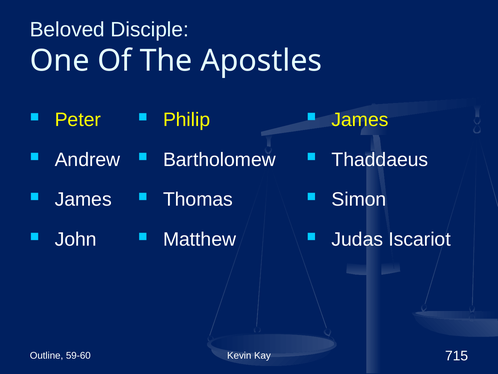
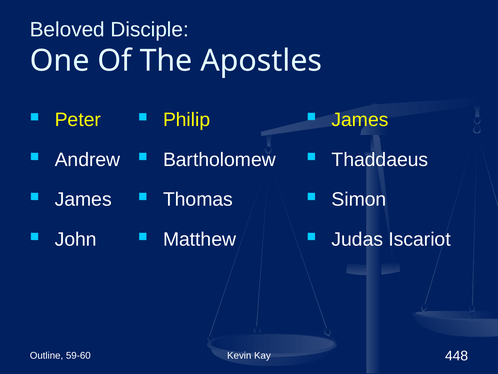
715: 715 -> 448
